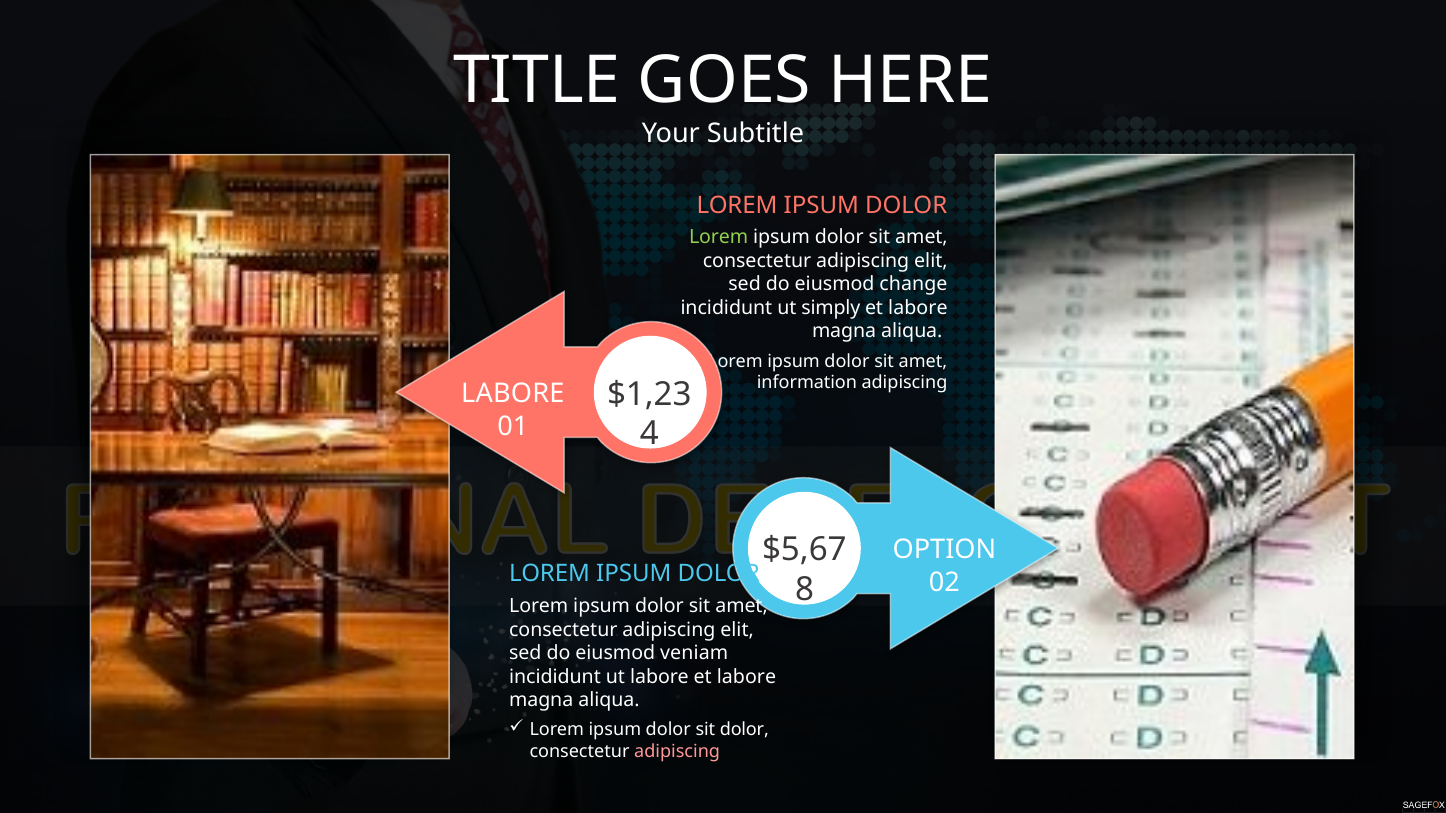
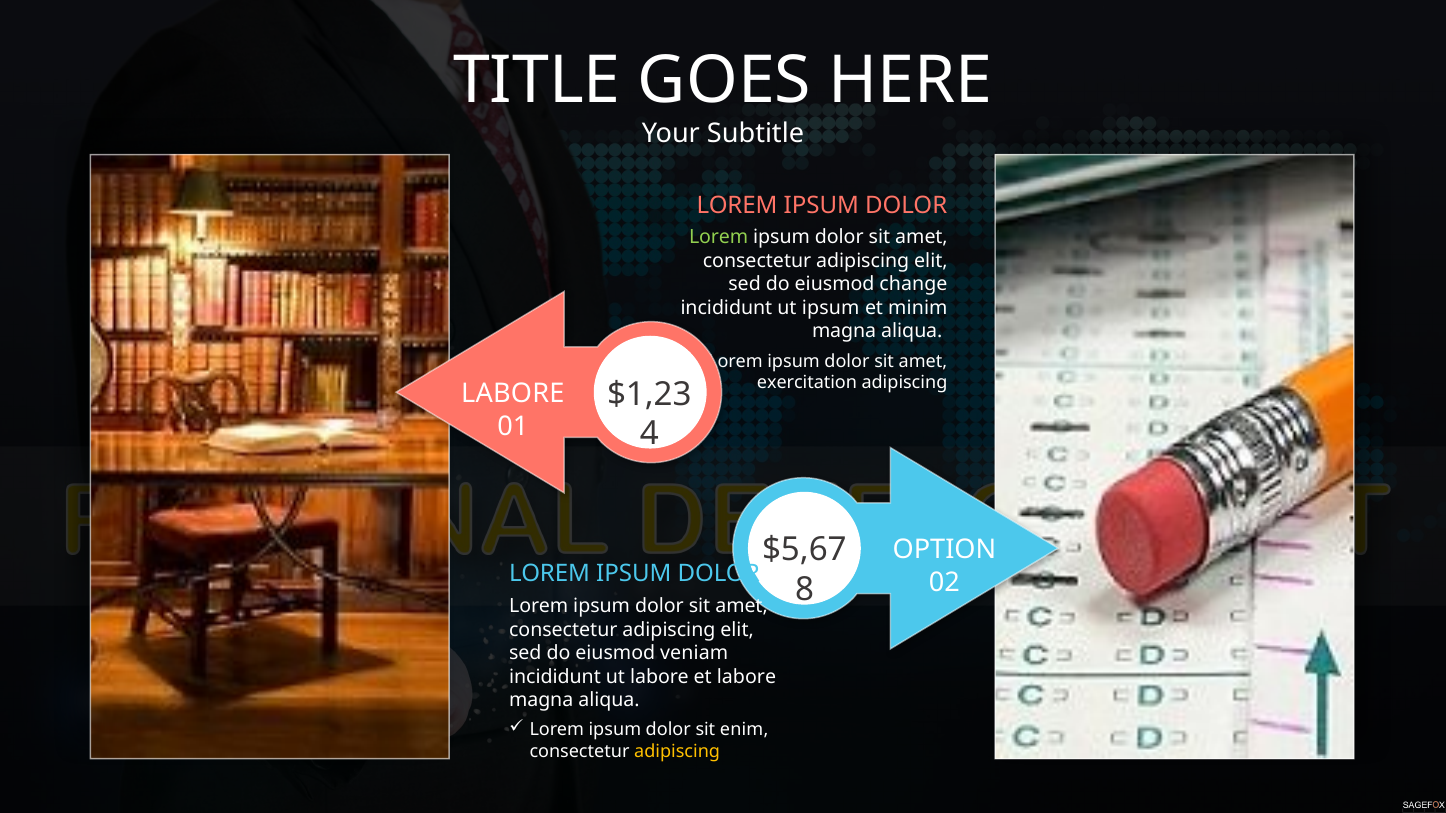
ut simply: simply -> ipsum
labore at (918, 308): labore -> minim
information: information -> exercitation
sit dolor: dolor -> enim
adipiscing at (677, 752) colour: pink -> yellow
